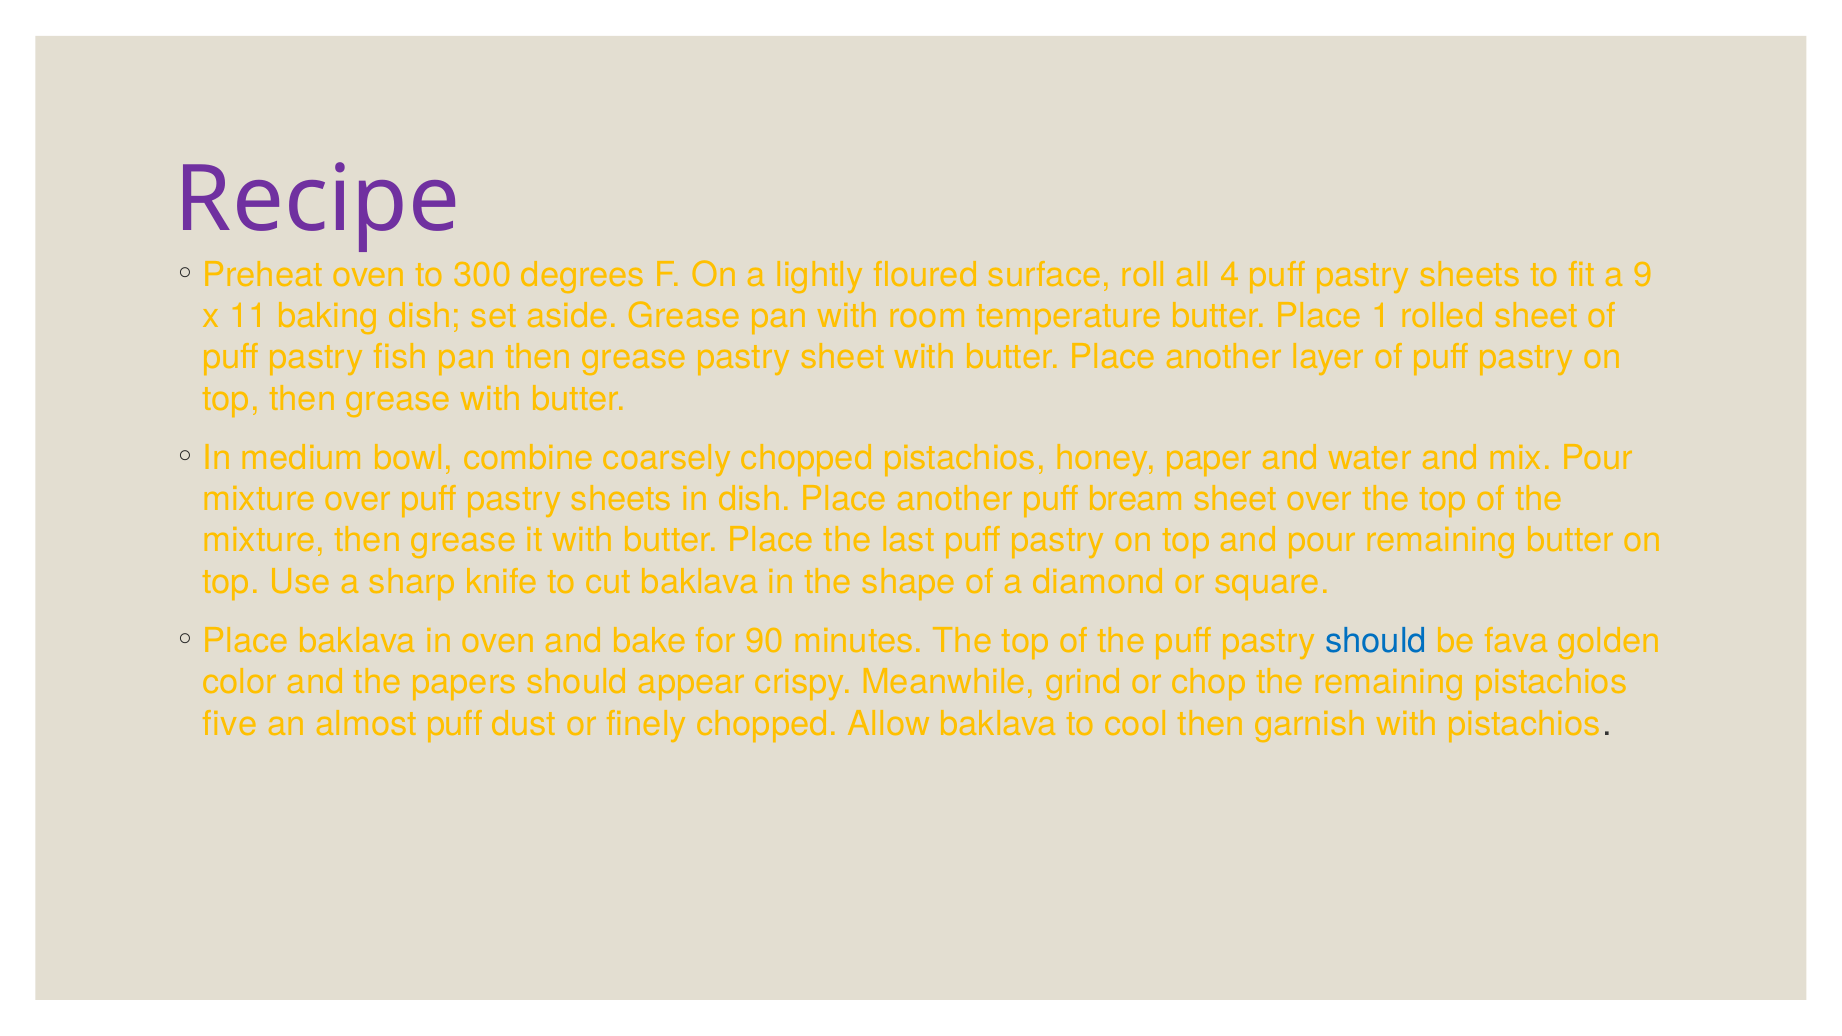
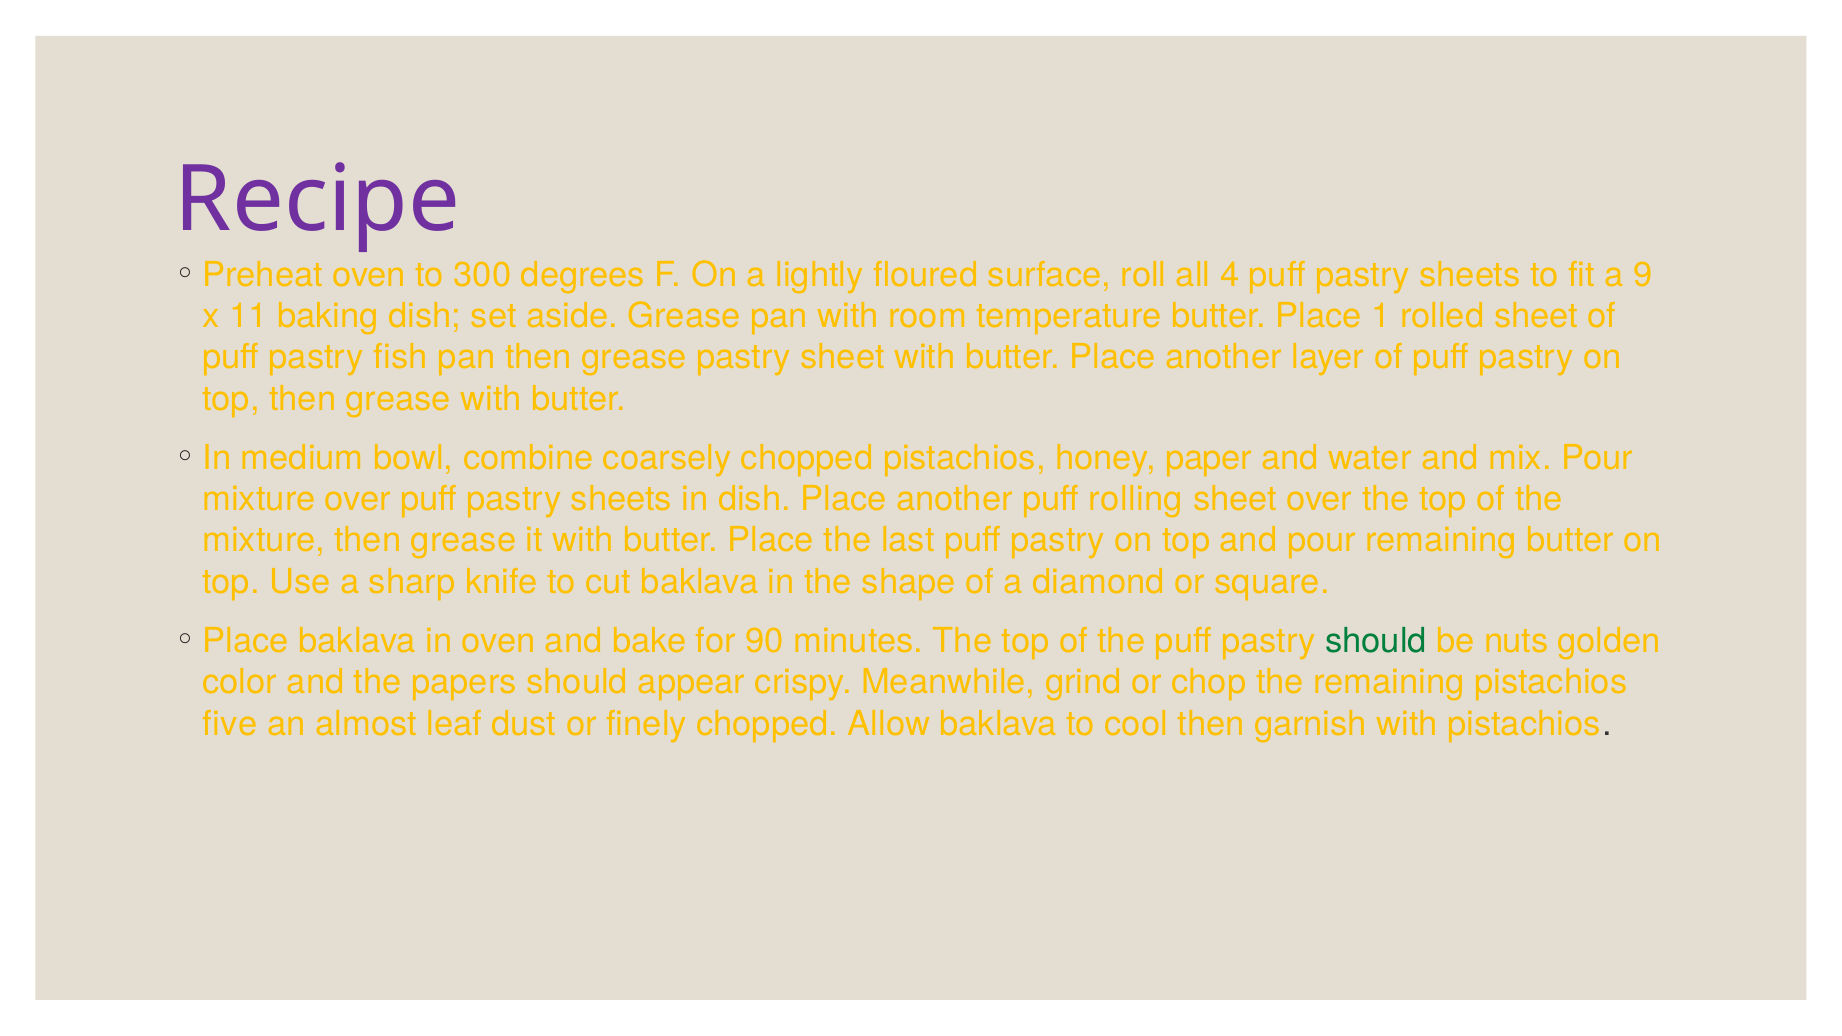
bream: bream -> rolling
should at (1376, 641) colour: blue -> green
fava: fava -> nuts
almost puff: puff -> leaf
